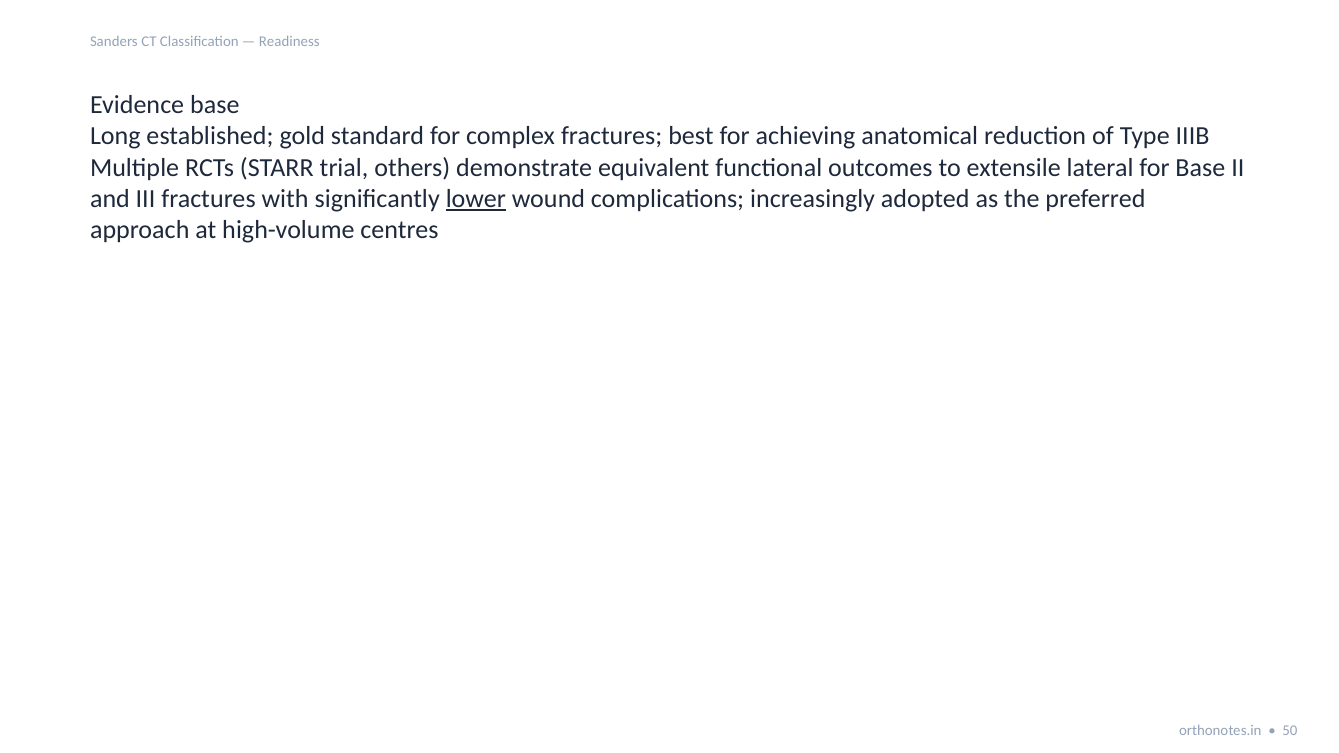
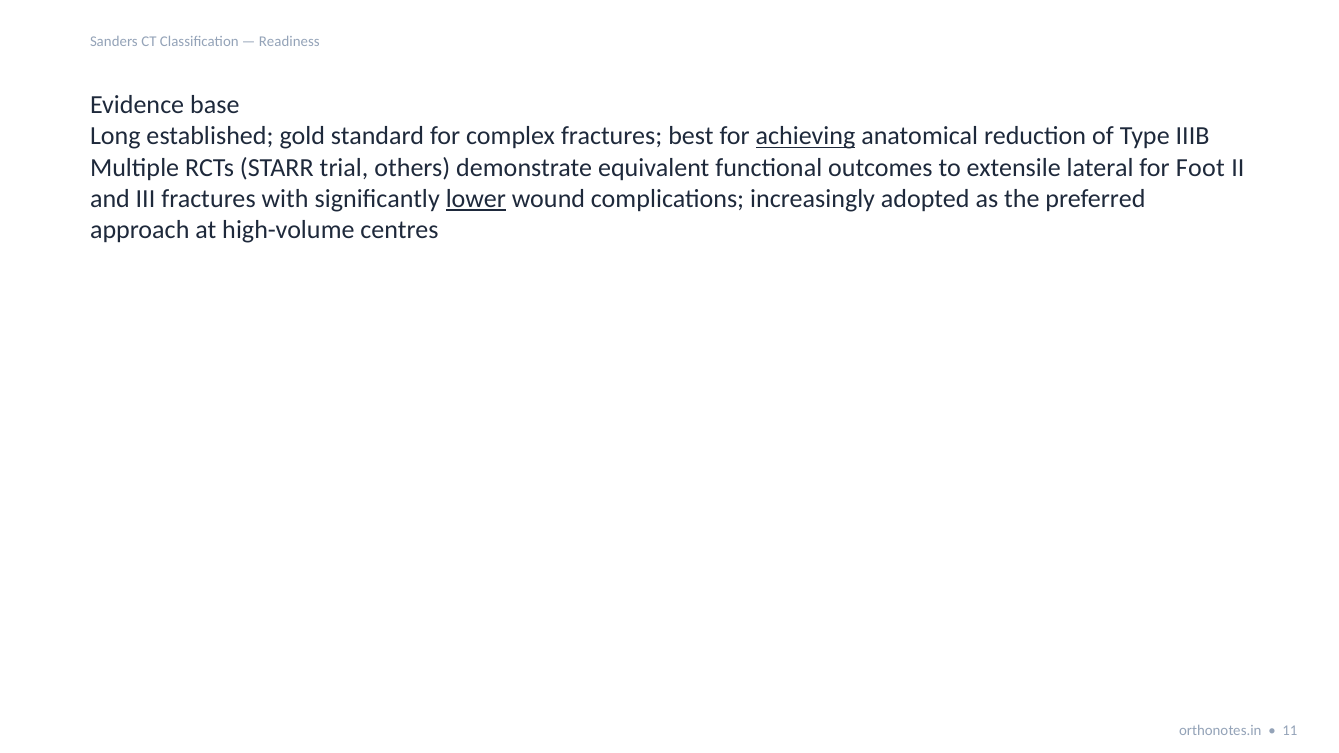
achieving underline: none -> present
for Base: Base -> Foot
50: 50 -> 11
